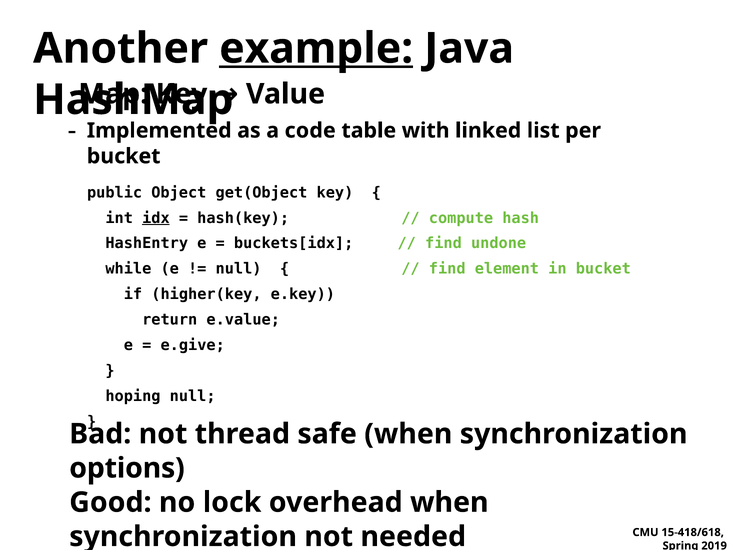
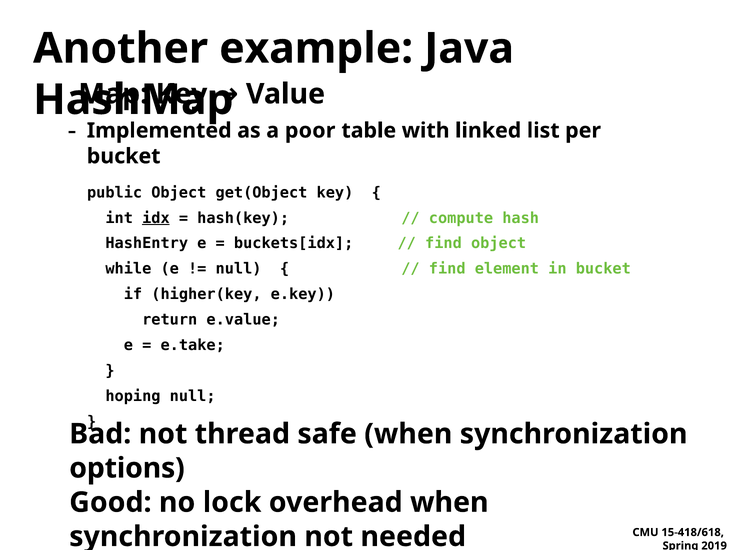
example underline: present -> none
code: code -> poor
find undone: undone -> object
e.give: e.give -> e.take
